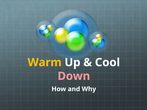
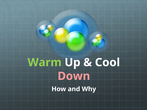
Warm colour: yellow -> light green
